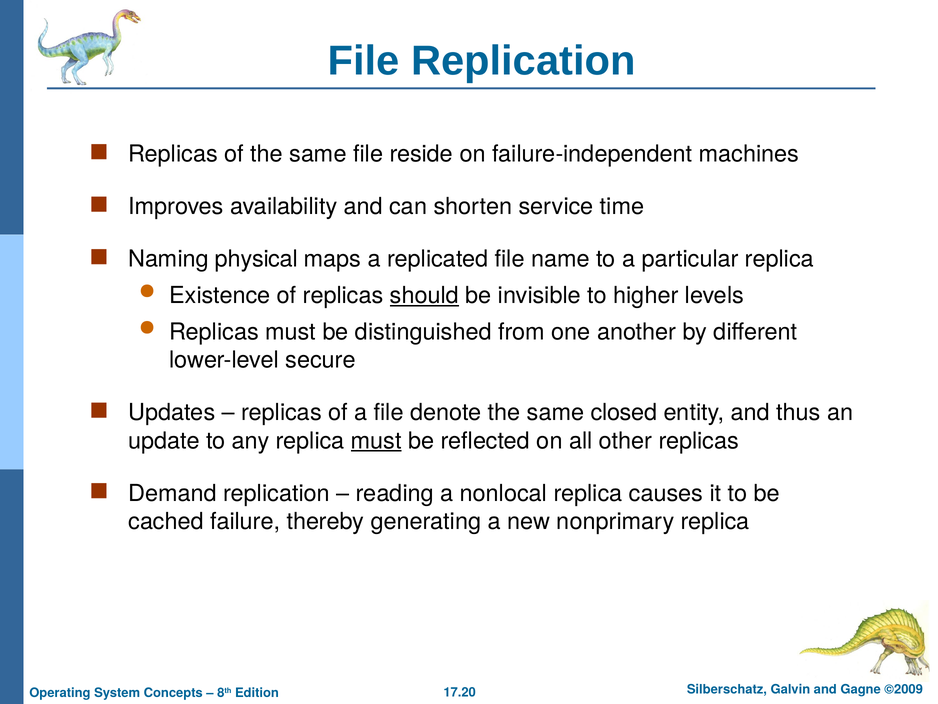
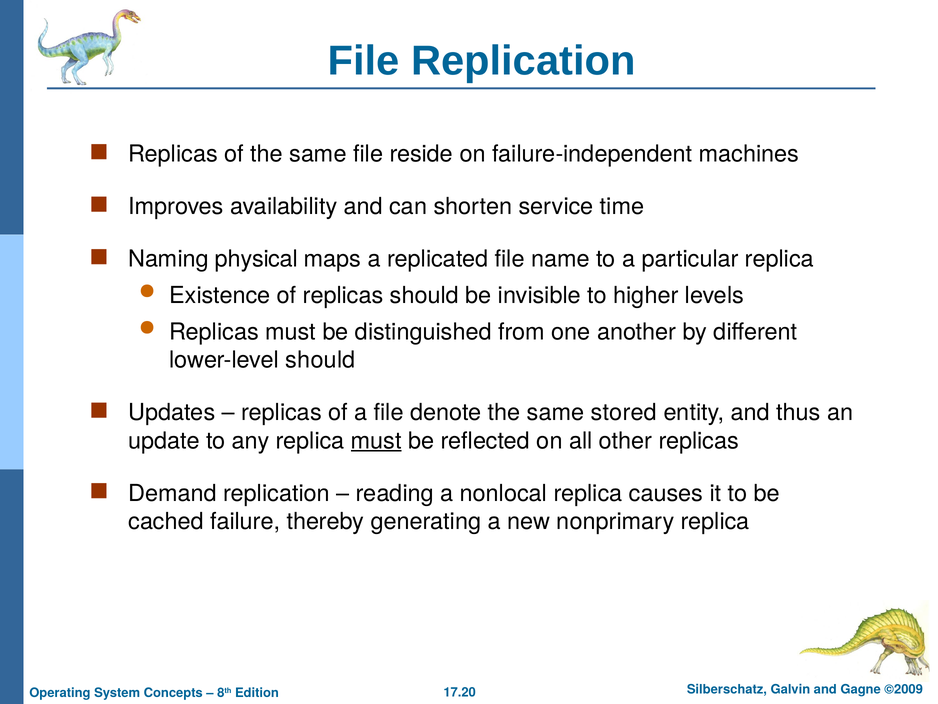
should at (424, 295) underline: present -> none
lower-level secure: secure -> should
closed: closed -> stored
